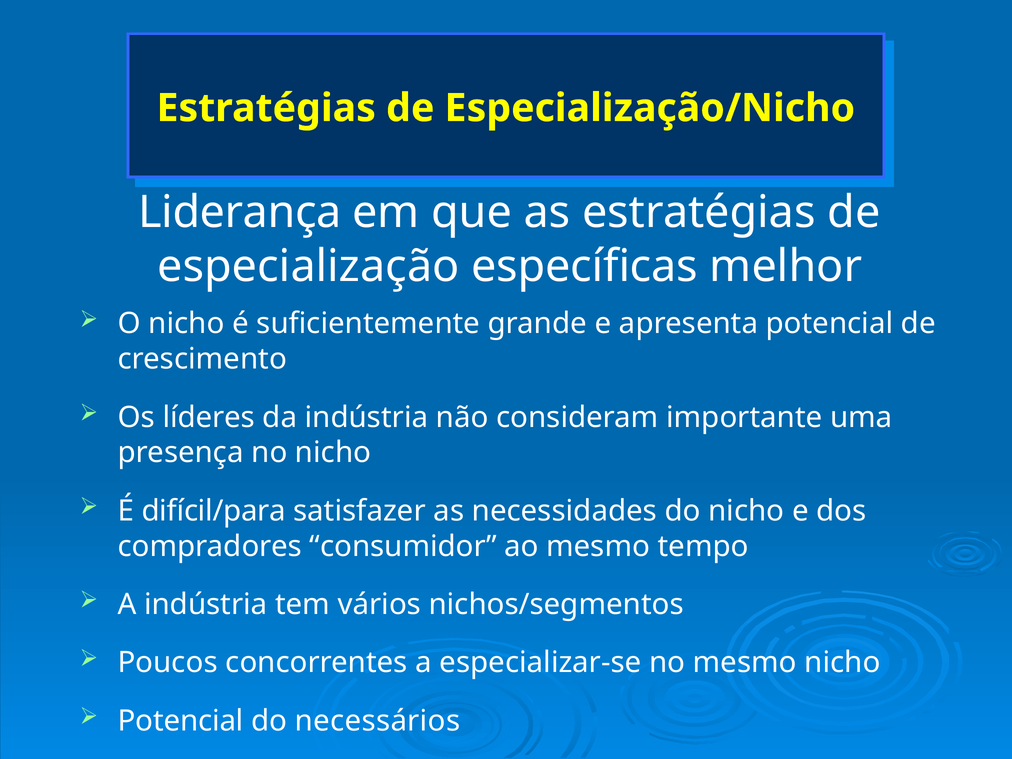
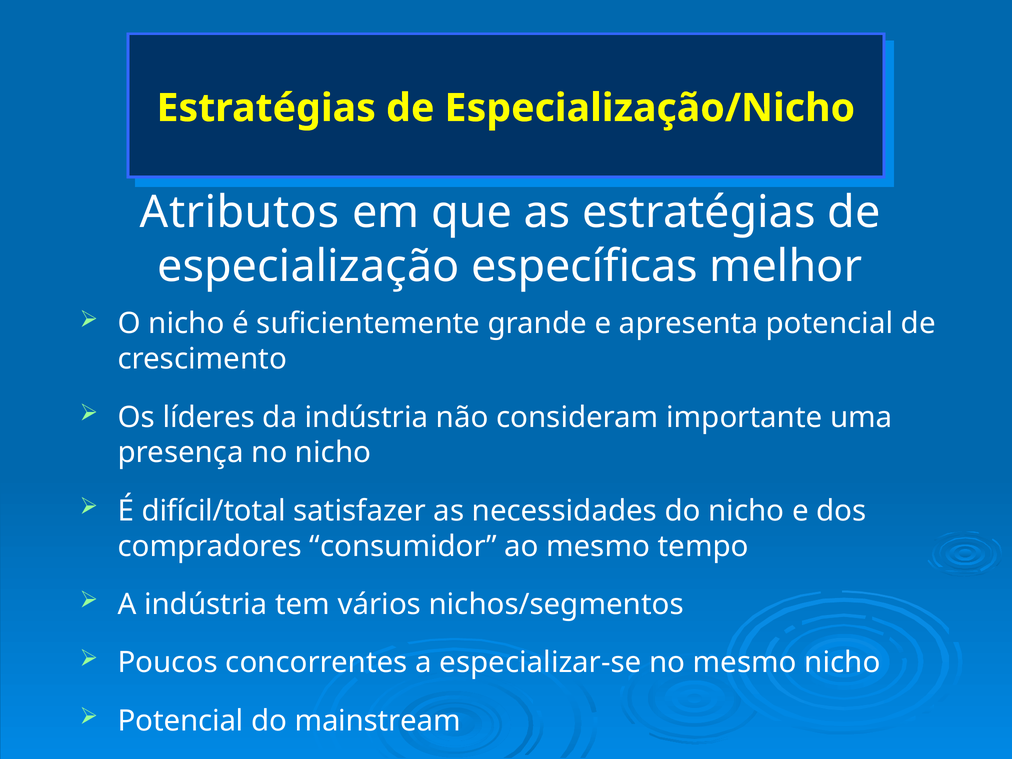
Liderança: Liderança -> Atributos
difícil/para: difícil/para -> difícil/total
necessários: necessários -> mainstream
